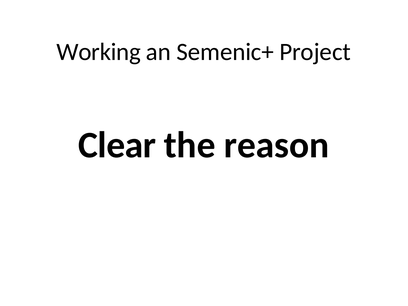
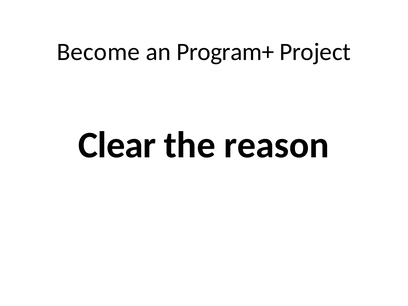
Working: Working -> Become
Semenic+: Semenic+ -> Program+
